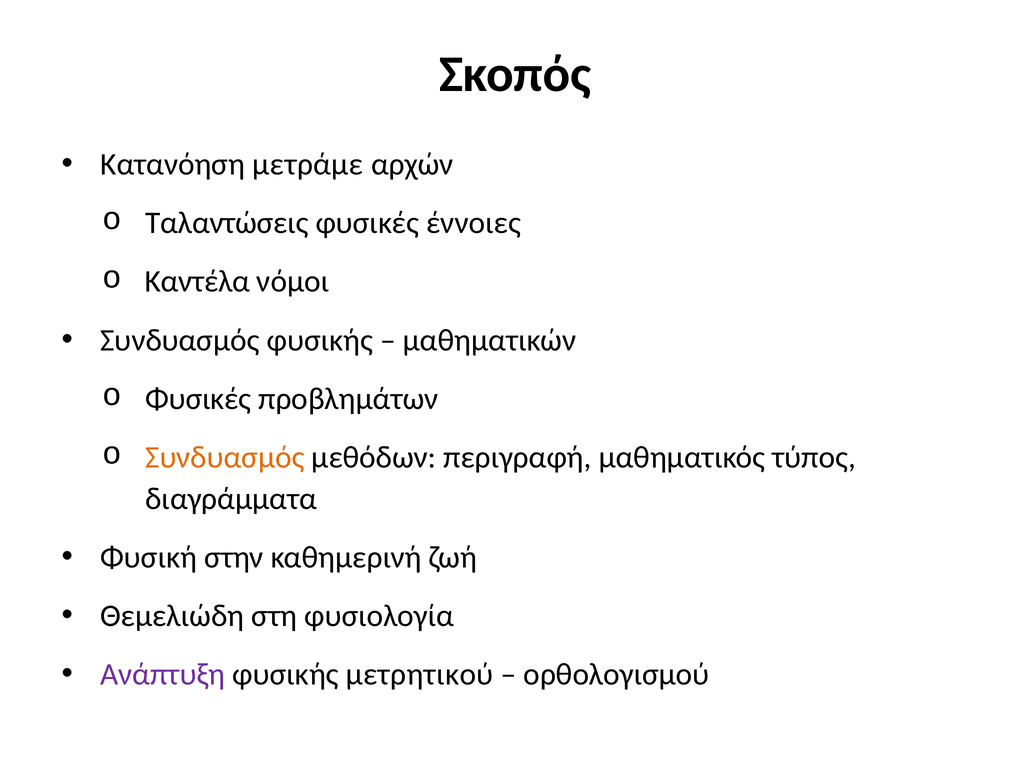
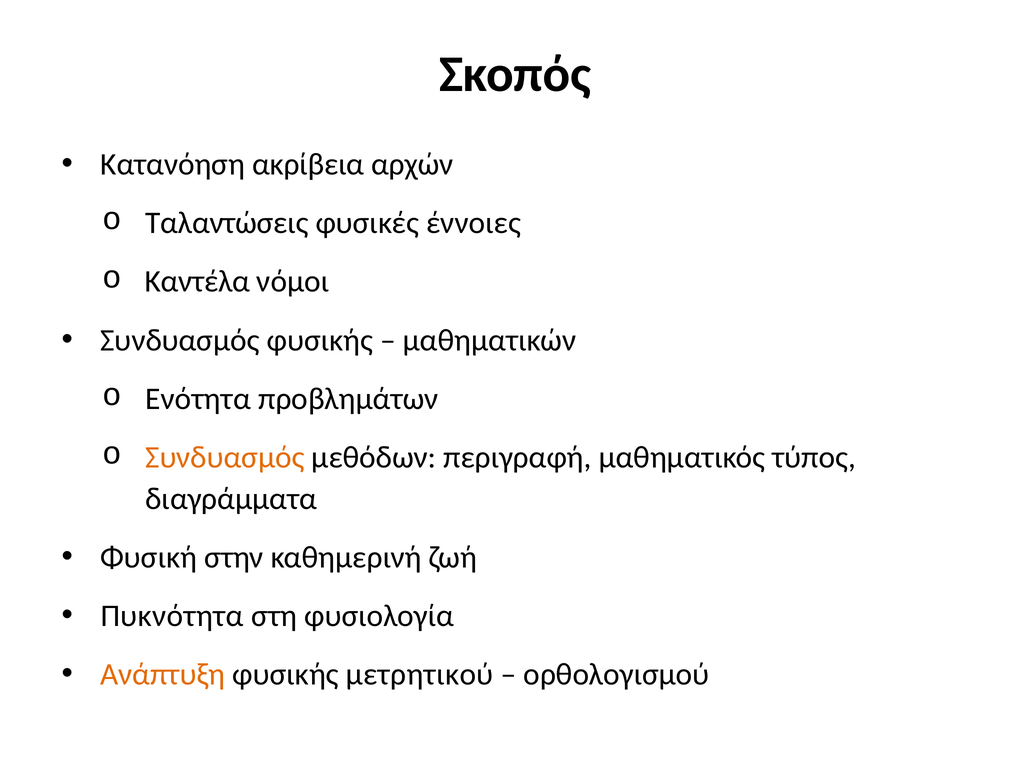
μετράμε: μετράμε -> ακρίβεια
Φυσικές at (198, 399): Φυσικές -> Ενότητα
Θεμελιώδη: Θεμελιώδη -> Πυκνότητα
Ανάπτυξη colour: purple -> orange
